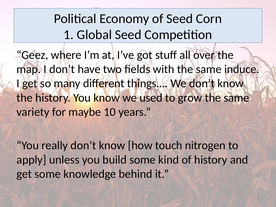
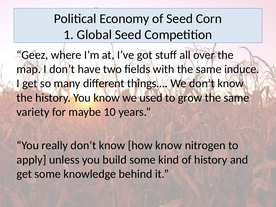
how touch: touch -> know
